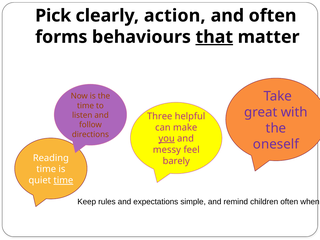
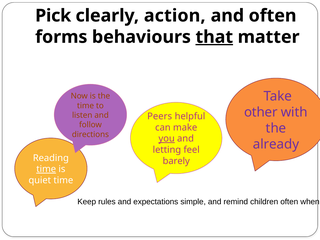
great: great -> other
Three: Three -> Peers
oneself: oneself -> already
messy: messy -> letting
time at (46, 169) underline: none -> present
time at (63, 180) underline: present -> none
